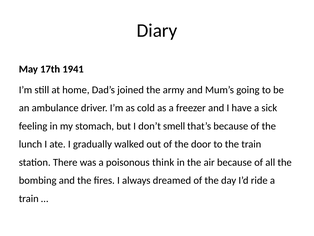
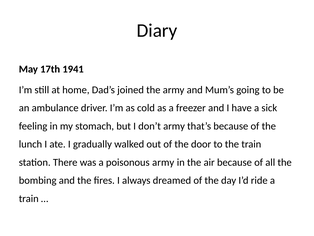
don’t smell: smell -> army
poisonous think: think -> army
